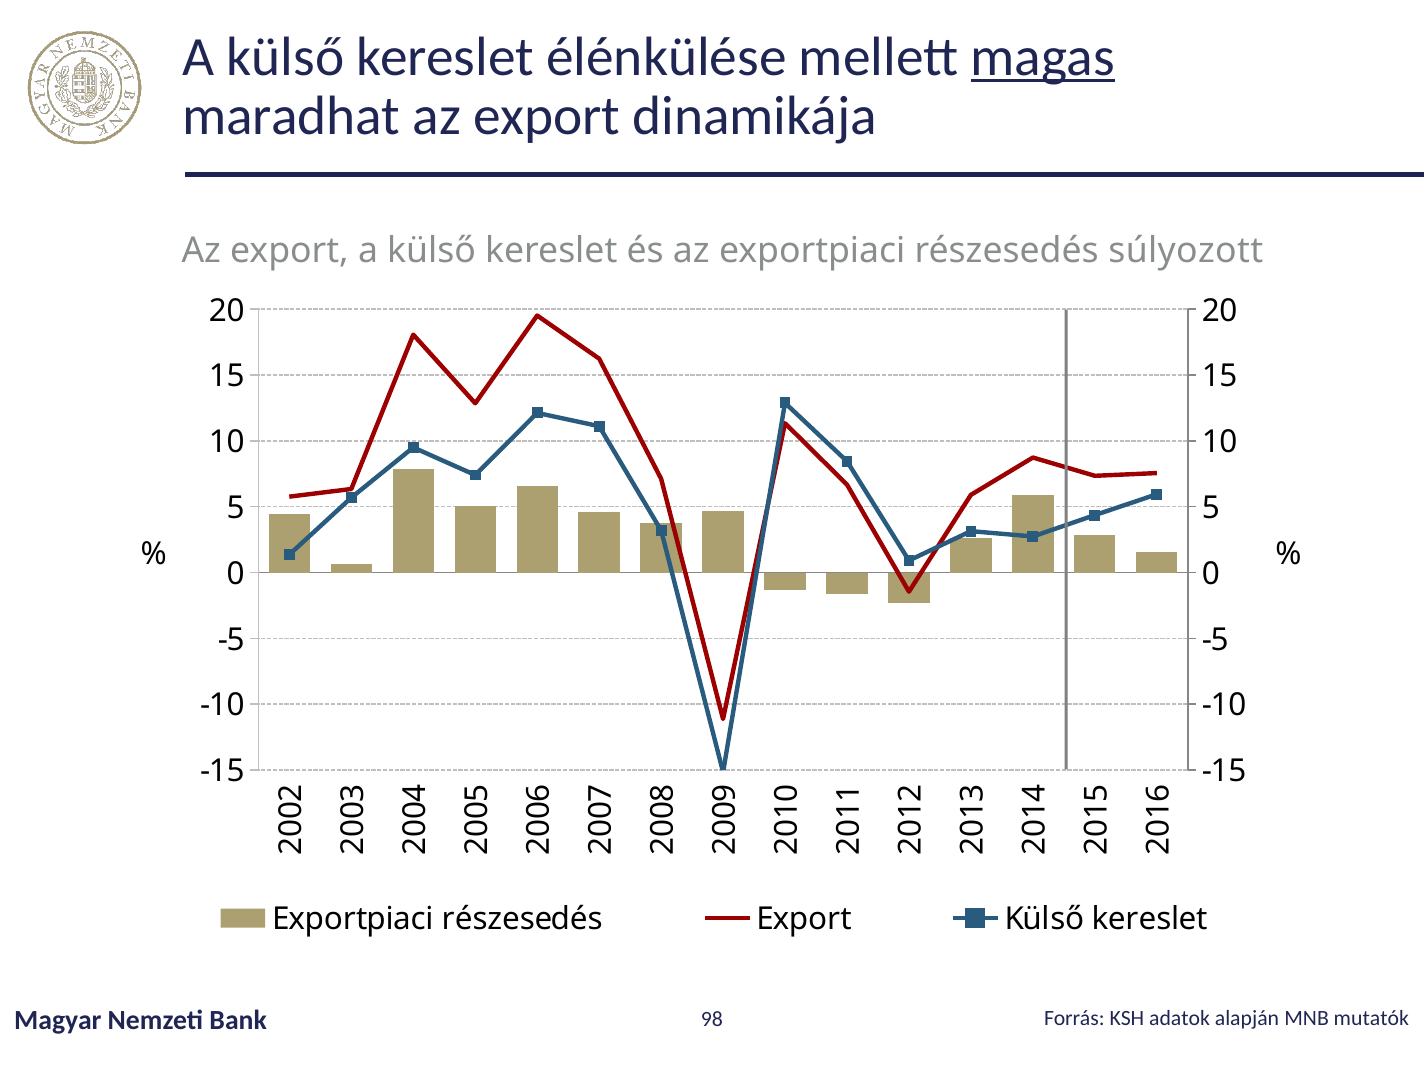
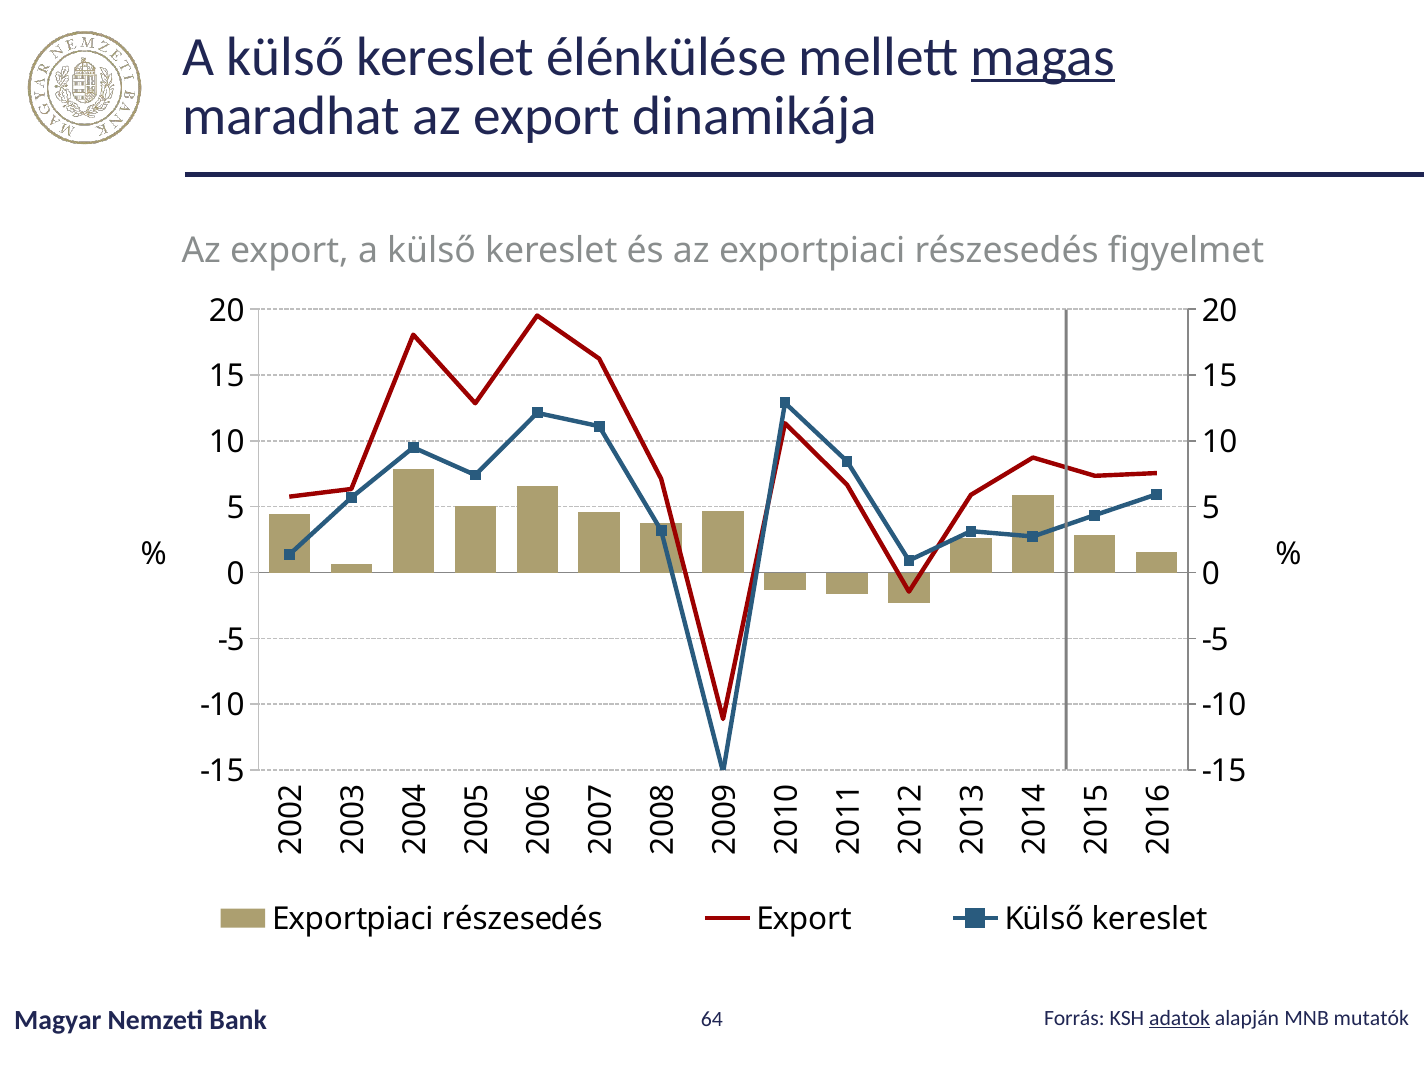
súlyozott: súlyozott -> figyelmet
98: 98 -> 64
adatok underline: none -> present
